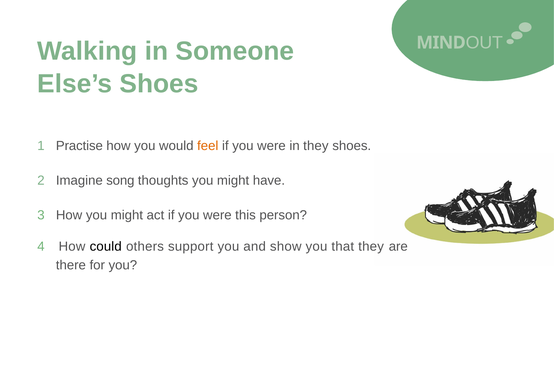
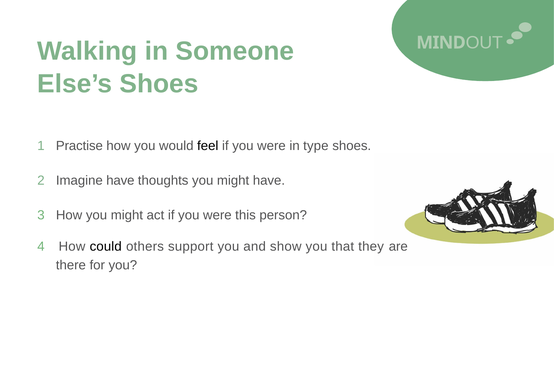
feel colour: orange -> black
in they: they -> type
Imagine song: song -> have
